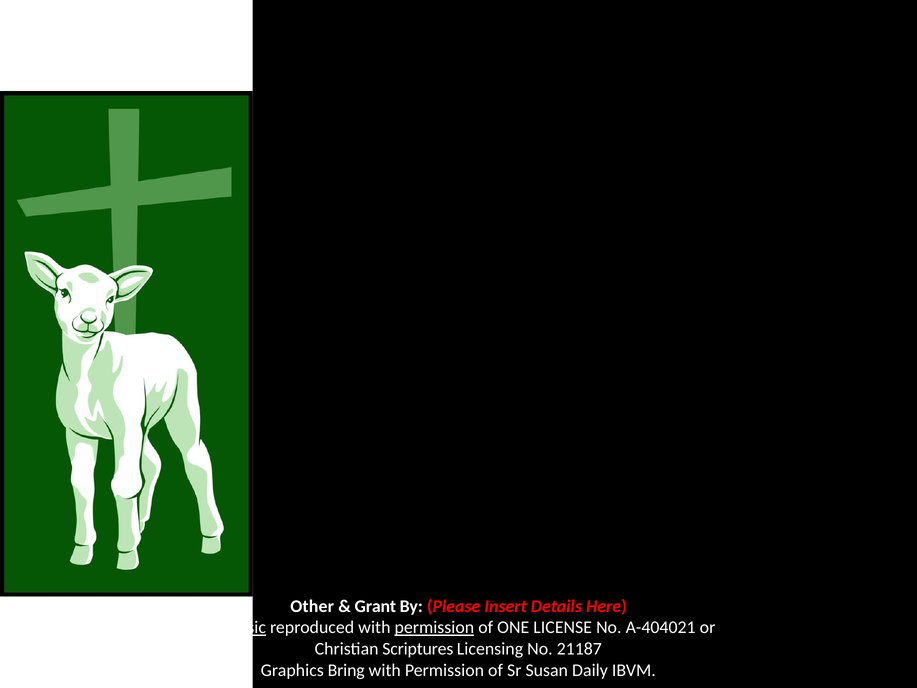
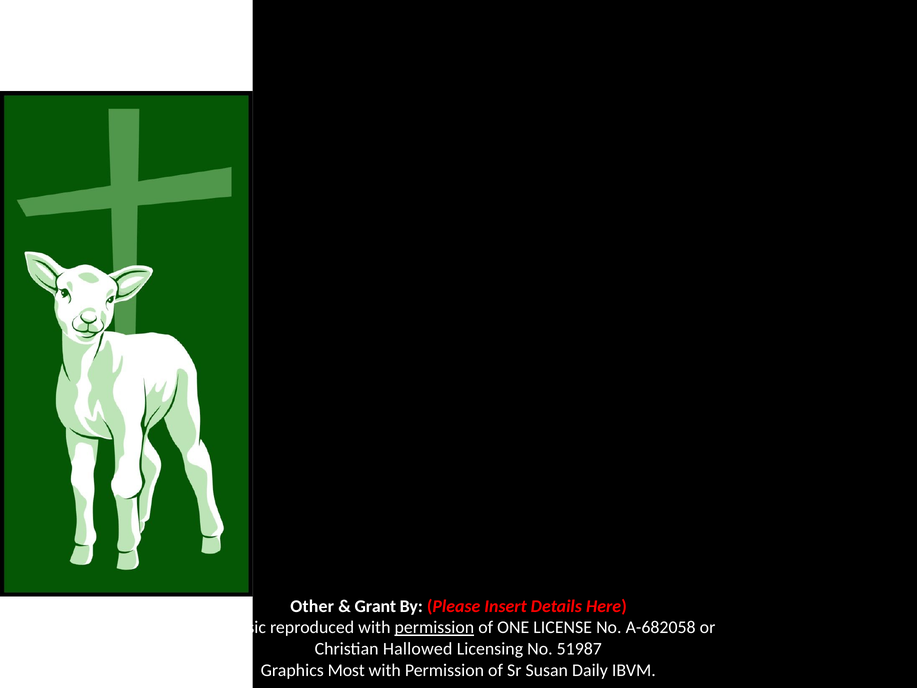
music underline: present -> none
A-404021: A-404021 -> A-682058
Scriptures: Scriptures -> Hallowed
21187: 21187 -> 51987
Bring: Bring -> Most
